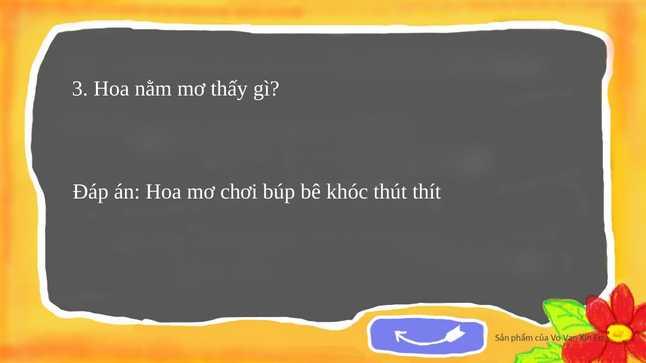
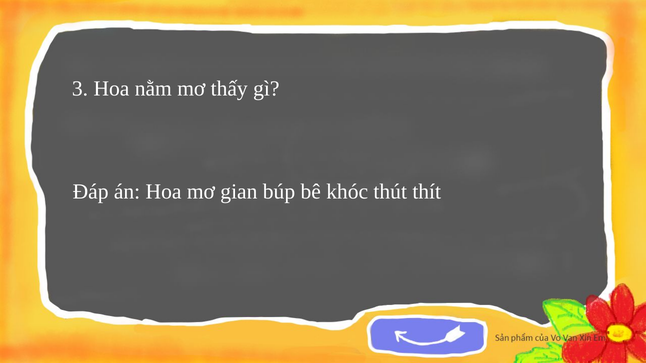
chơi: chơi -> gian
